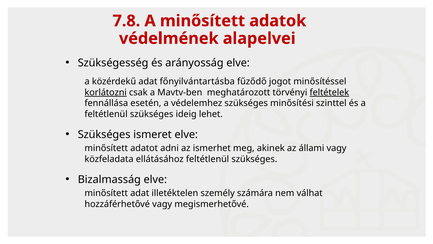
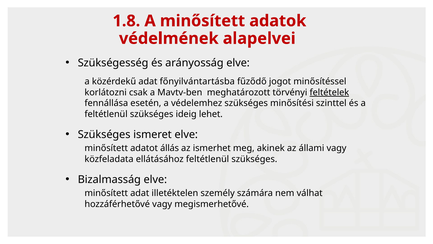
7.8: 7.8 -> 1.8
korlátozni underline: present -> none
adni: adni -> állás
